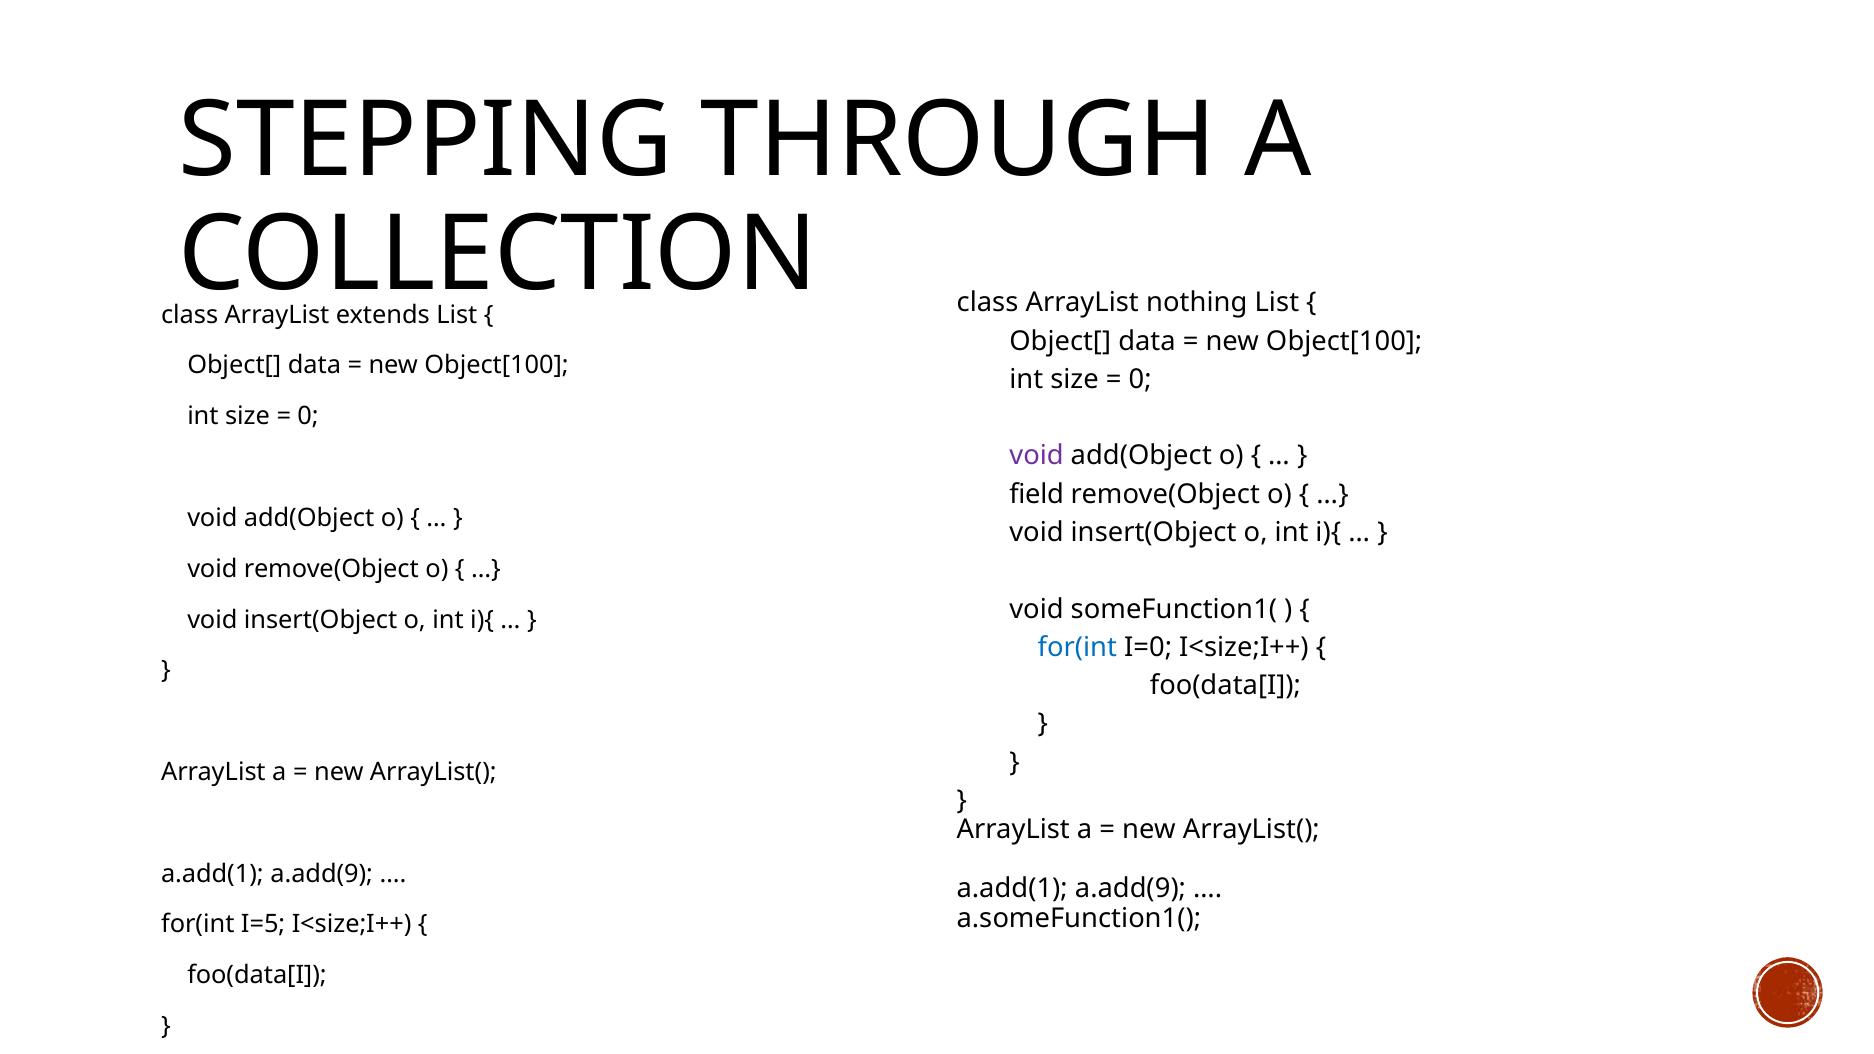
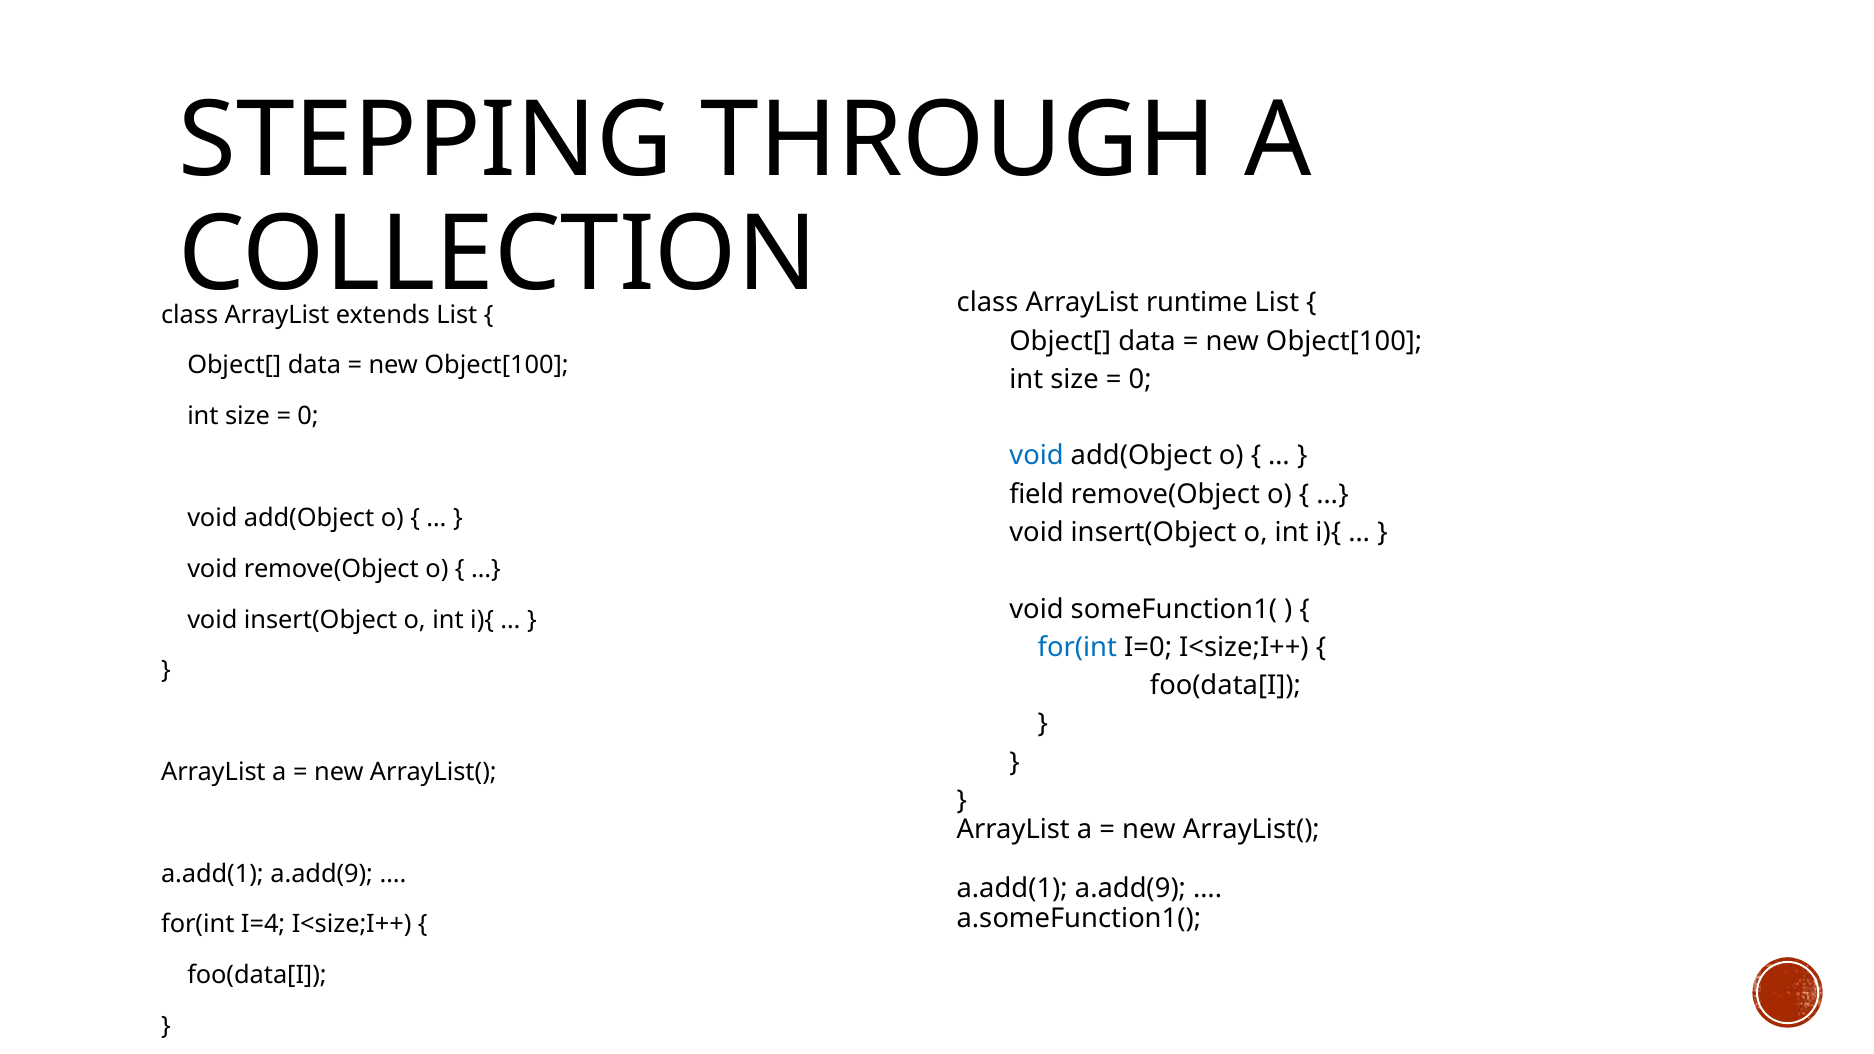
nothing: nothing -> runtime
void at (1037, 456) colour: purple -> blue
I=5: I=5 -> I=4
